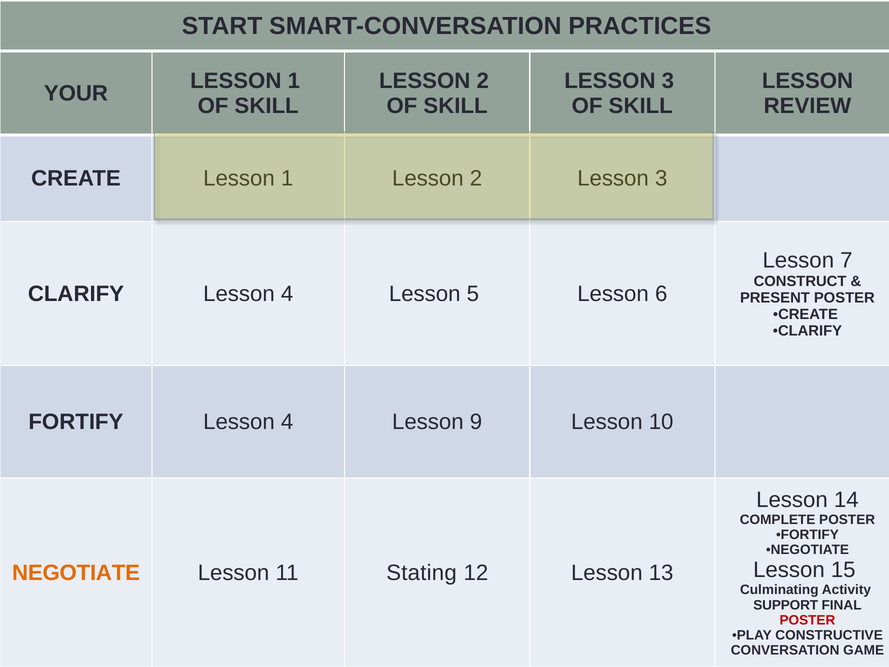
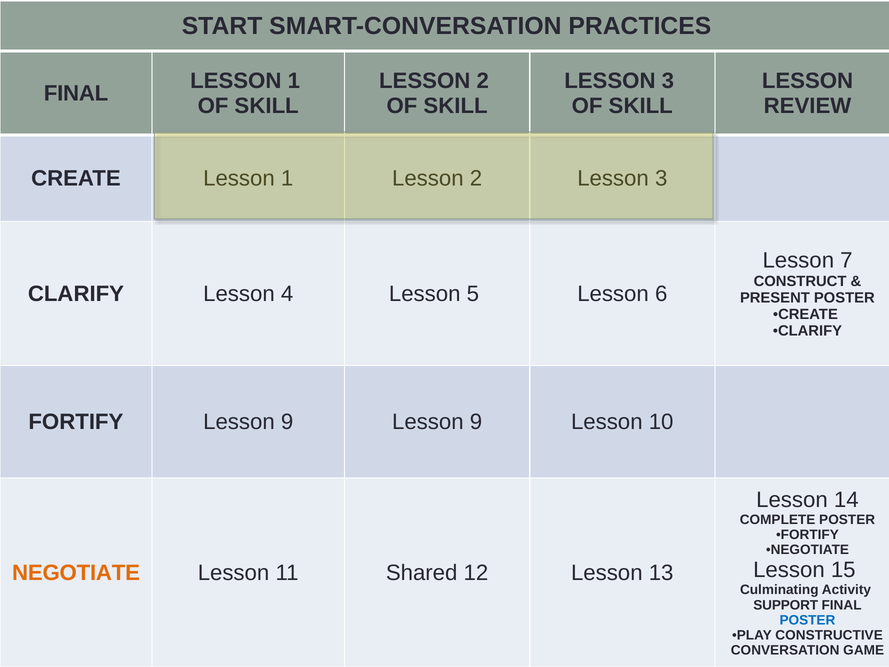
YOUR at (76, 93): YOUR -> FINAL
FORTIFY Lesson 4: 4 -> 9
Stating: Stating -> Shared
POSTER at (807, 620) colour: red -> blue
